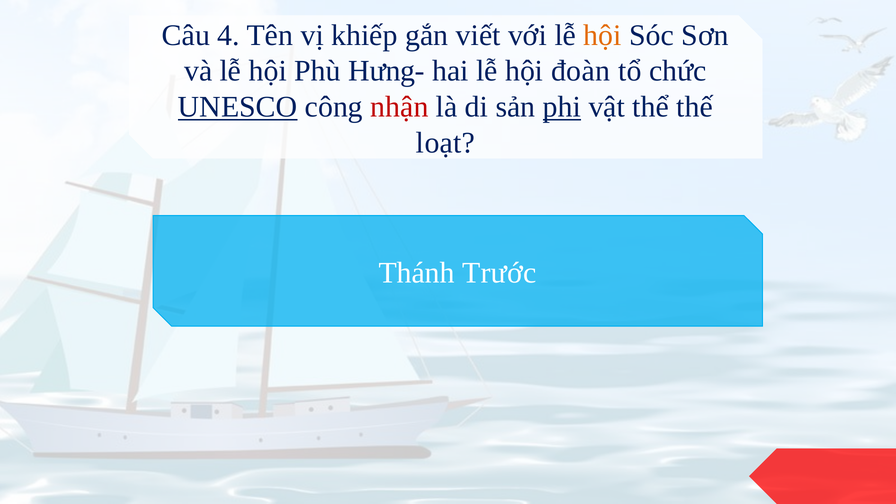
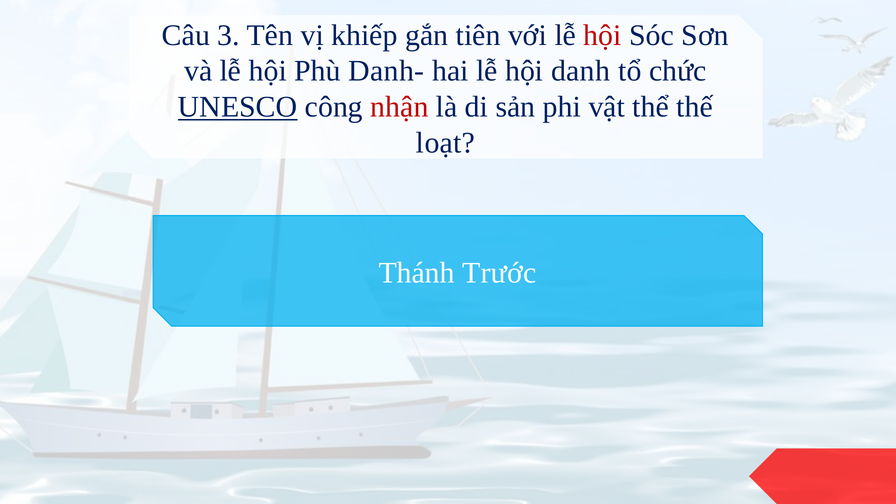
4: 4 -> 3
viết: viết -> tiên
hội at (603, 35) colour: orange -> red
Hưng-: Hưng- -> Danh-
đoàn: đoàn -> danh
phi underline: present -> none
